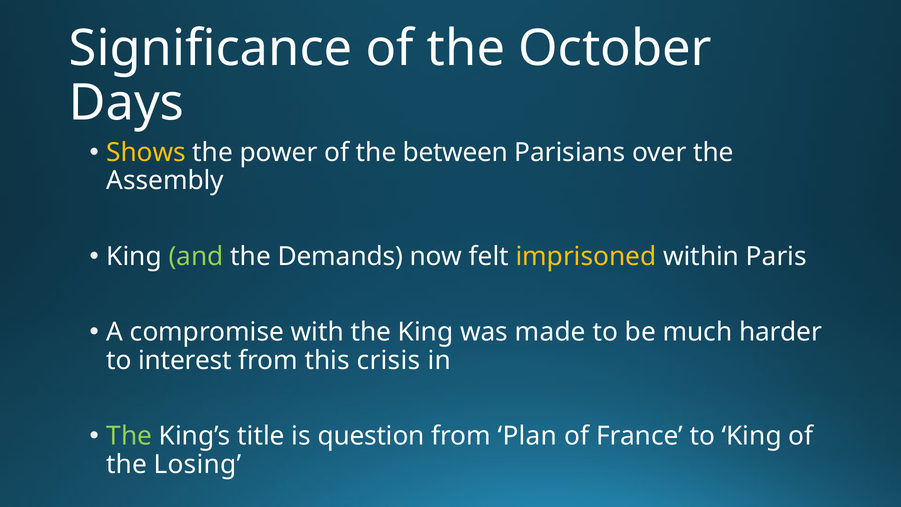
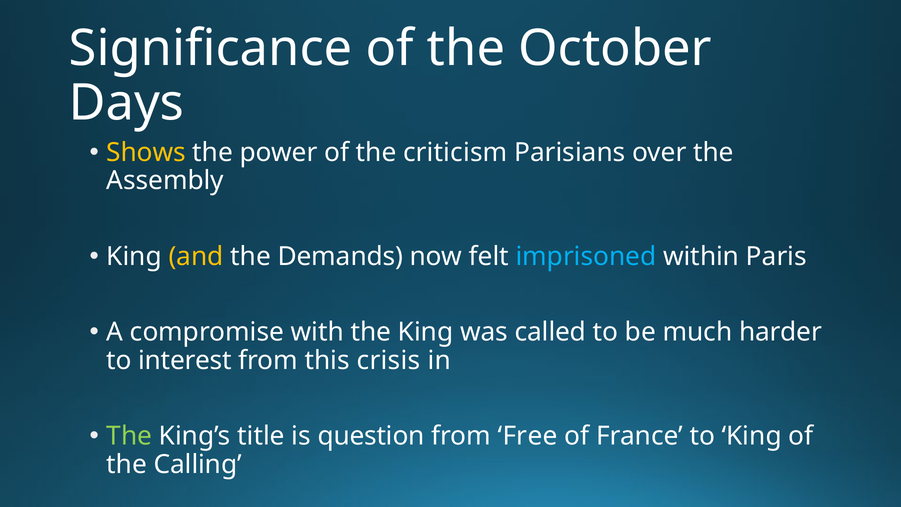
between: between -> criticism
and colour: light green -> yellow
imprisoned colour: yellow -> light blue
made: made -> called
Plan: Plan -> Free
Losing: Losing -> Calling
